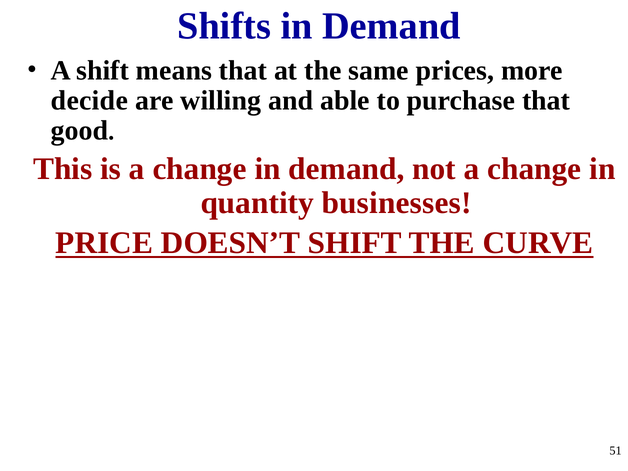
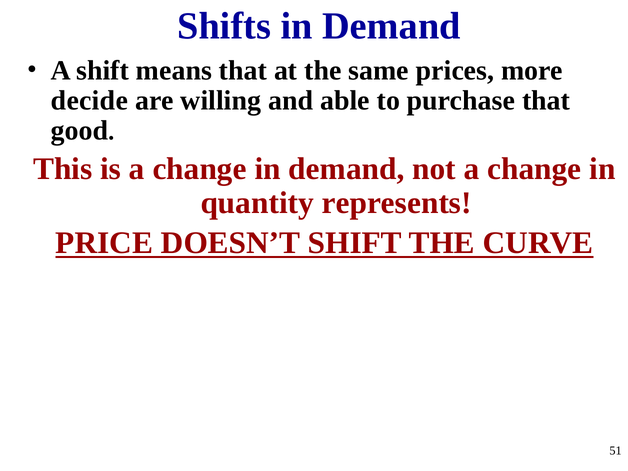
businesses: businesses -> represents
